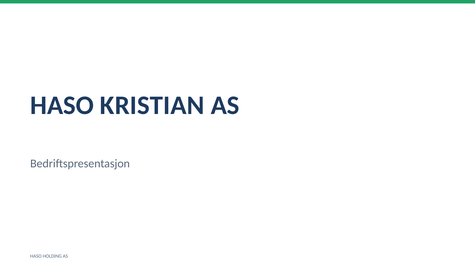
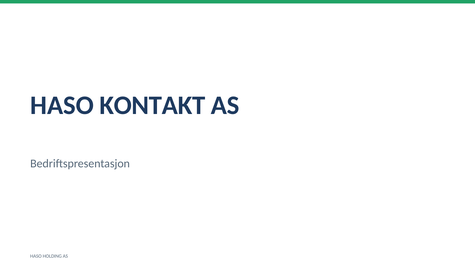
KRISTIAN: KRISTIAN -> KONTAKT
